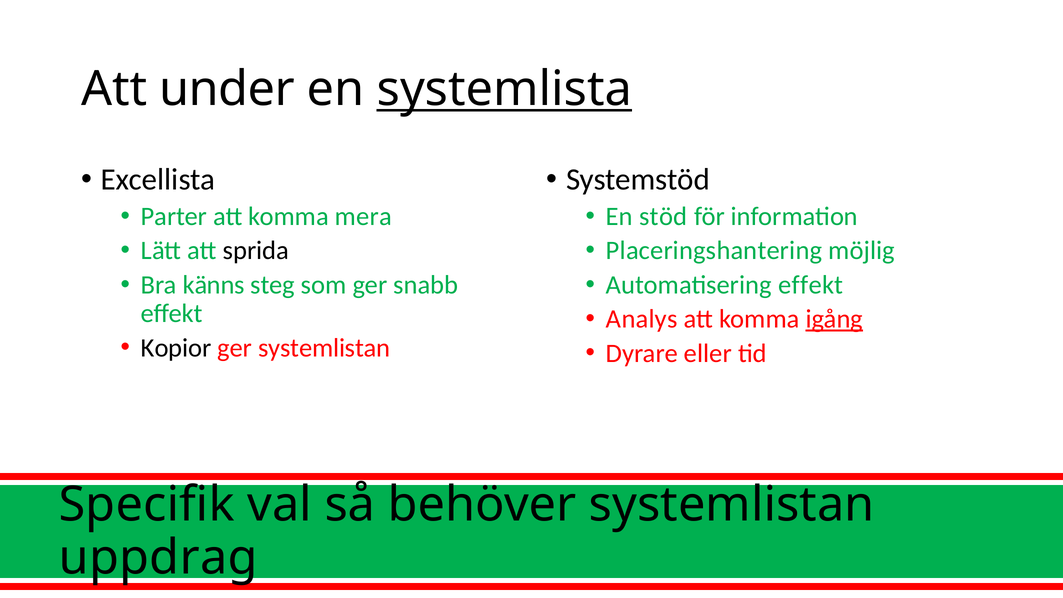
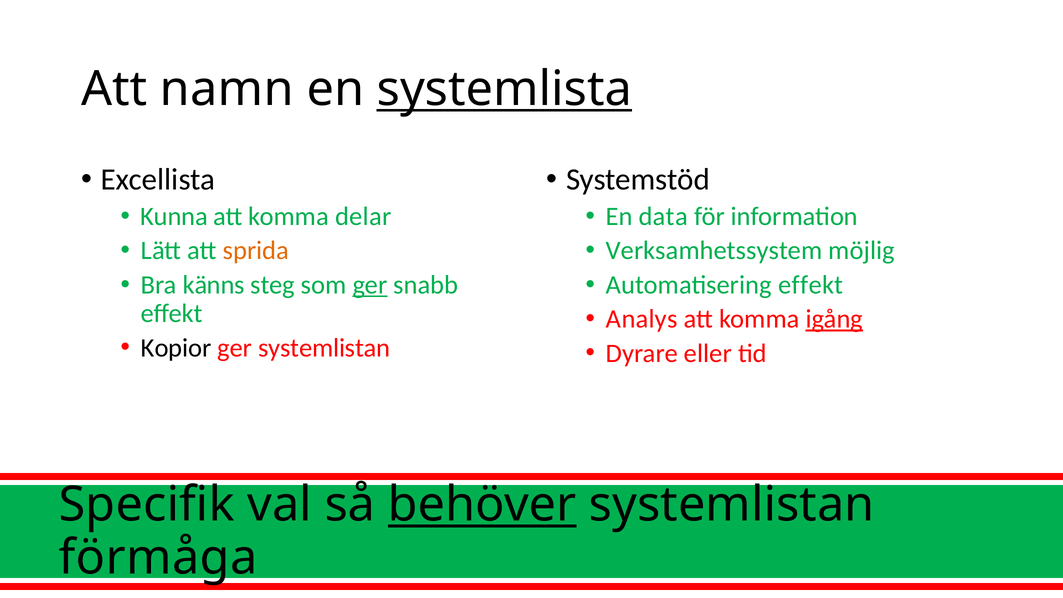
under: under -> namn
Parter: Parter -> Kunna
mera: mera -> delar
stöd: stöd -> data
sprida colour: black -> orange
Placeringshantering: Placeringshantering -> Verksamhetssystem
ger at (370, 285) underline: none -> present
behöver underline: none -> present
uppdrag: uppdrag -> förmåga
